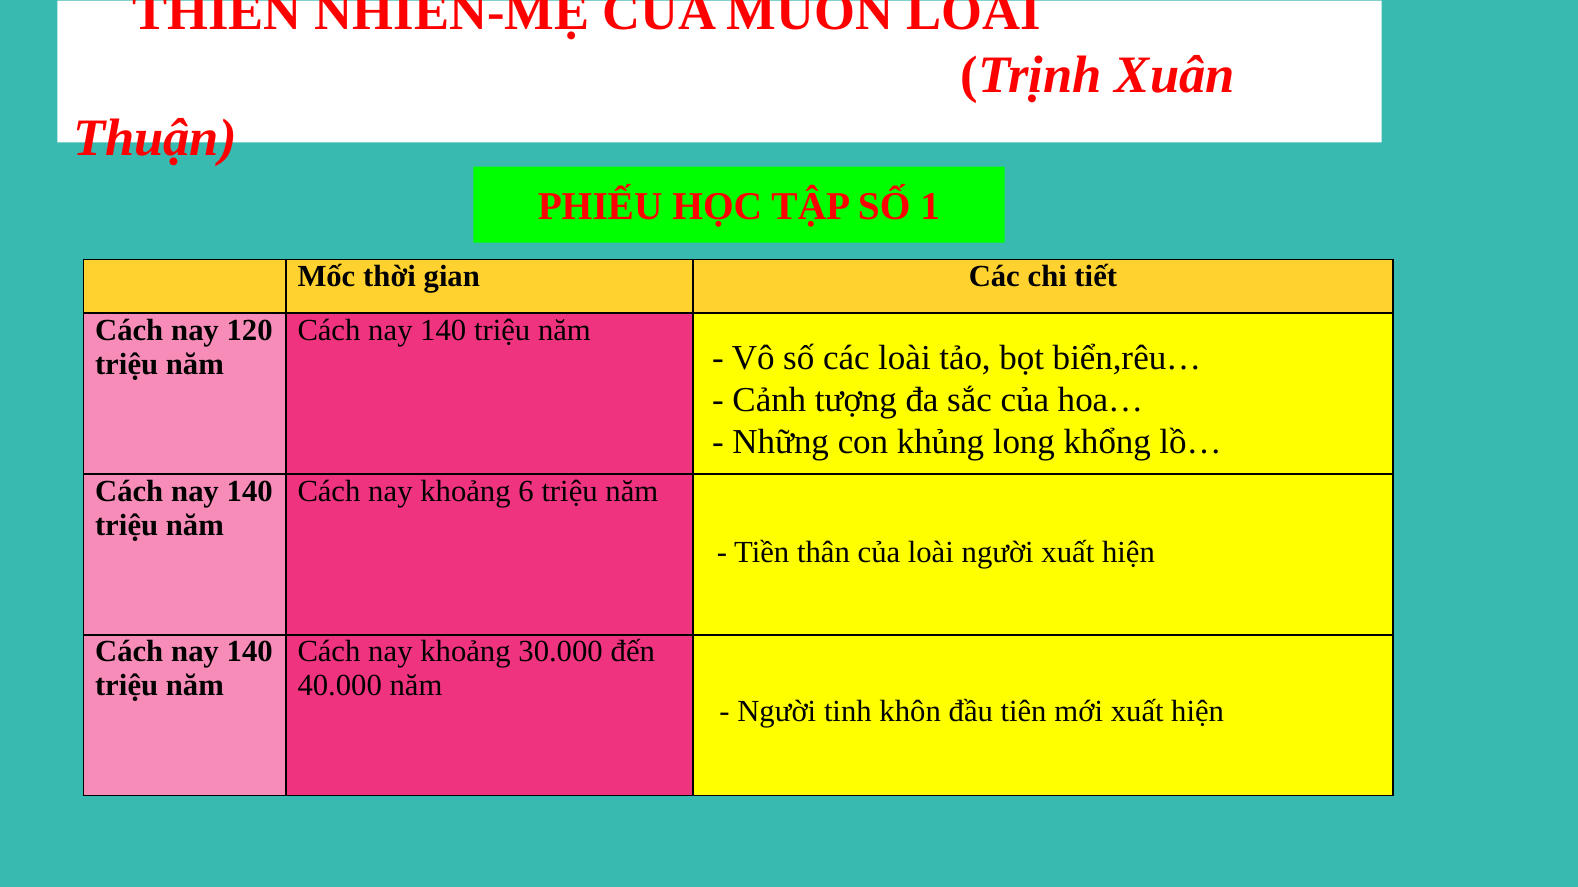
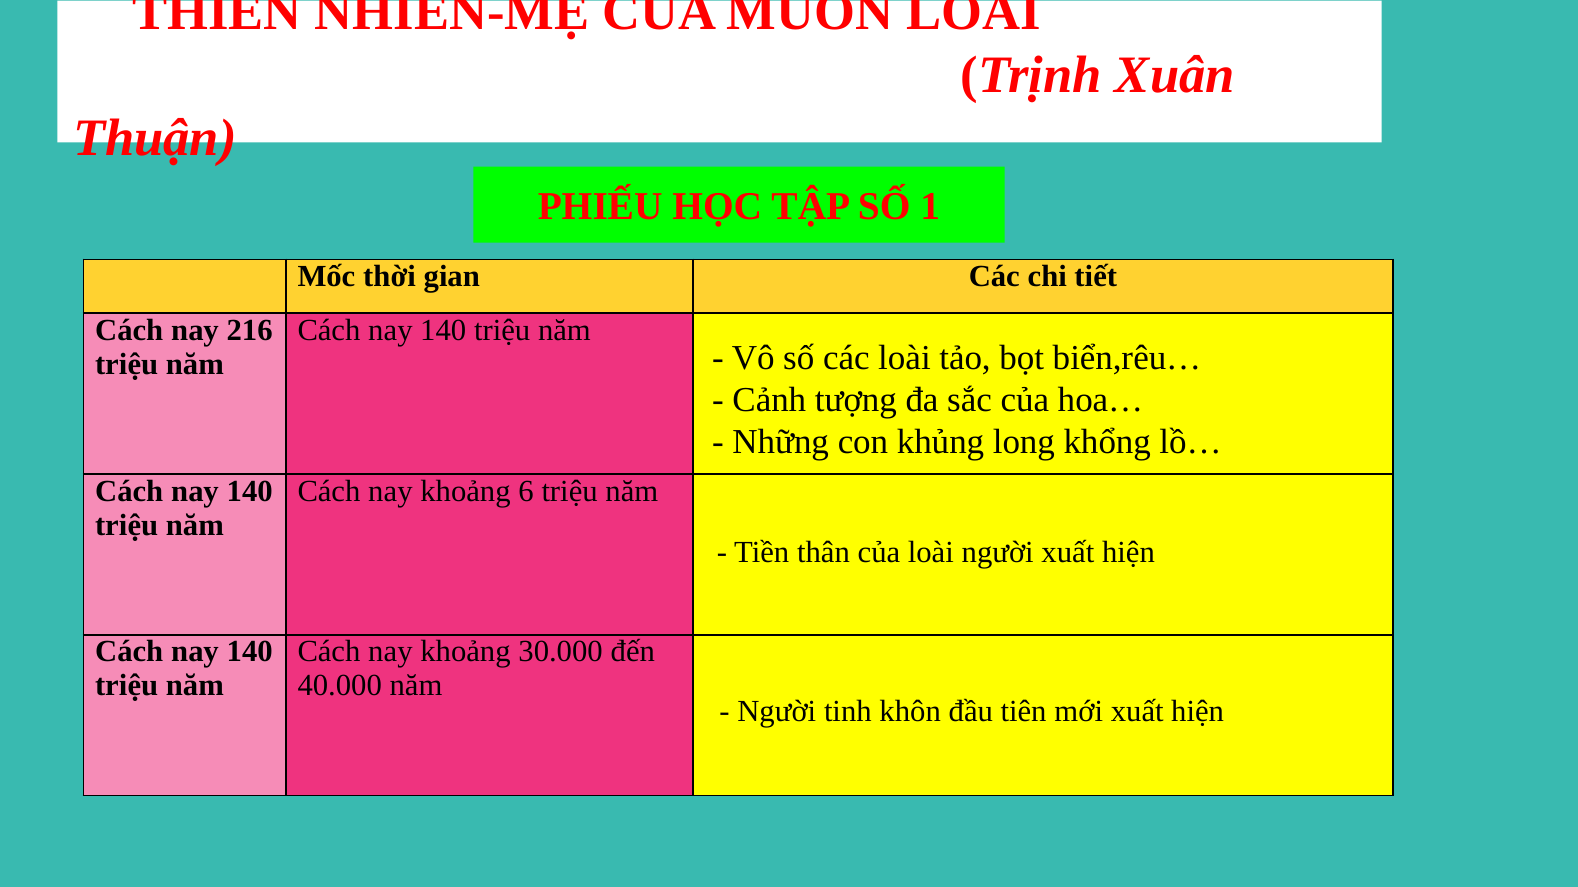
120: 120 -> 216
